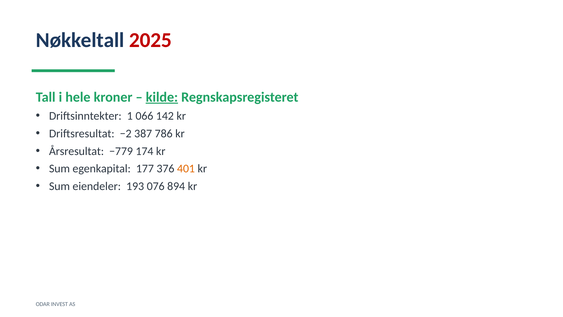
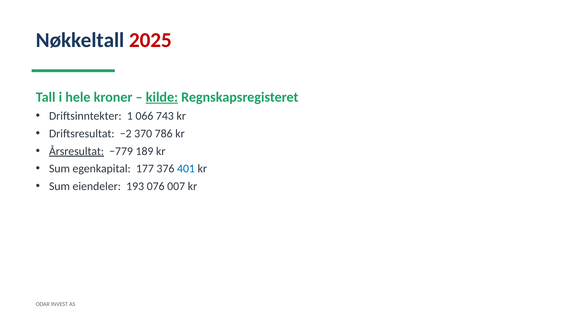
142: 142 -> 743
387: 387 -> 370
Årsresultat underline: none -> present
174: 174 -> 189
401 colour: orange -> blue
894: 894 -> 007
